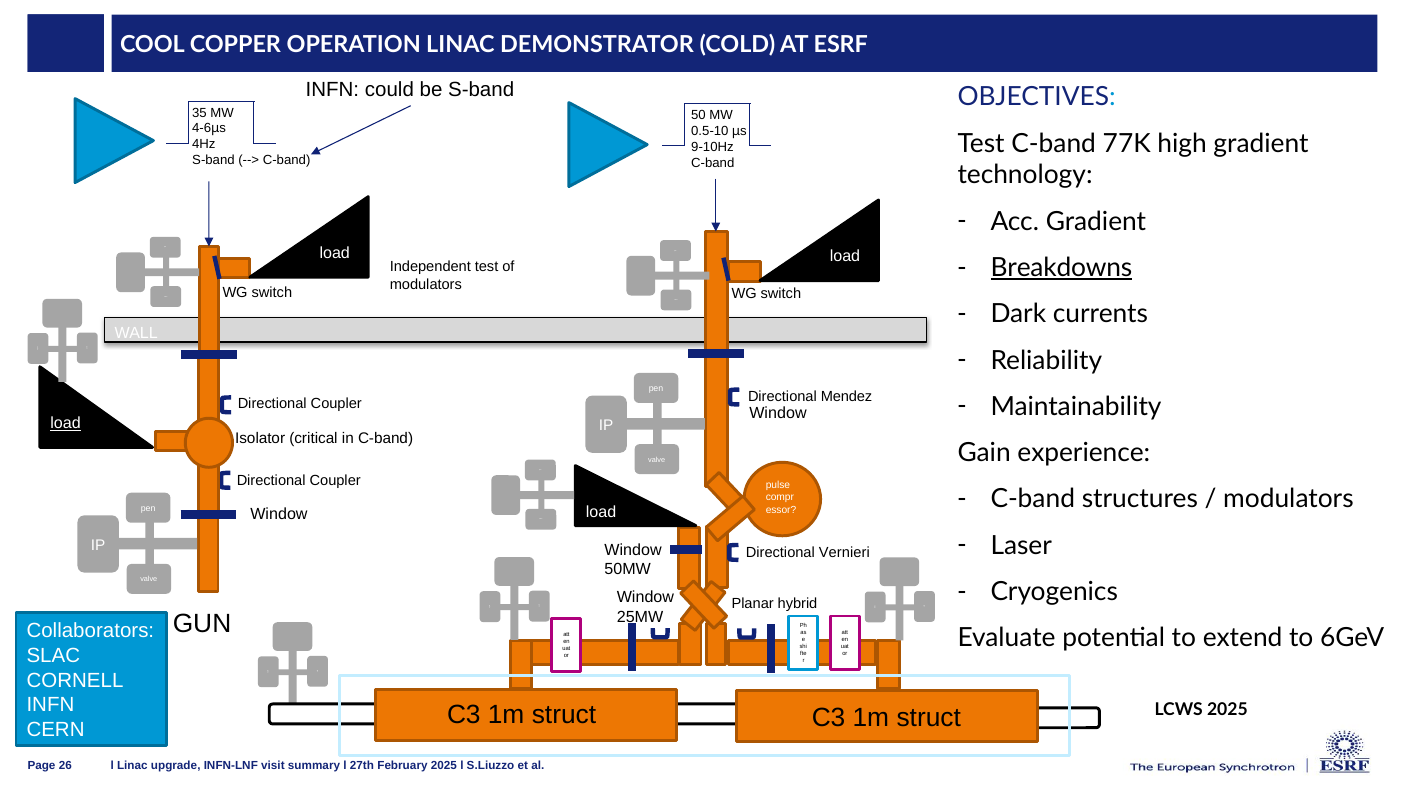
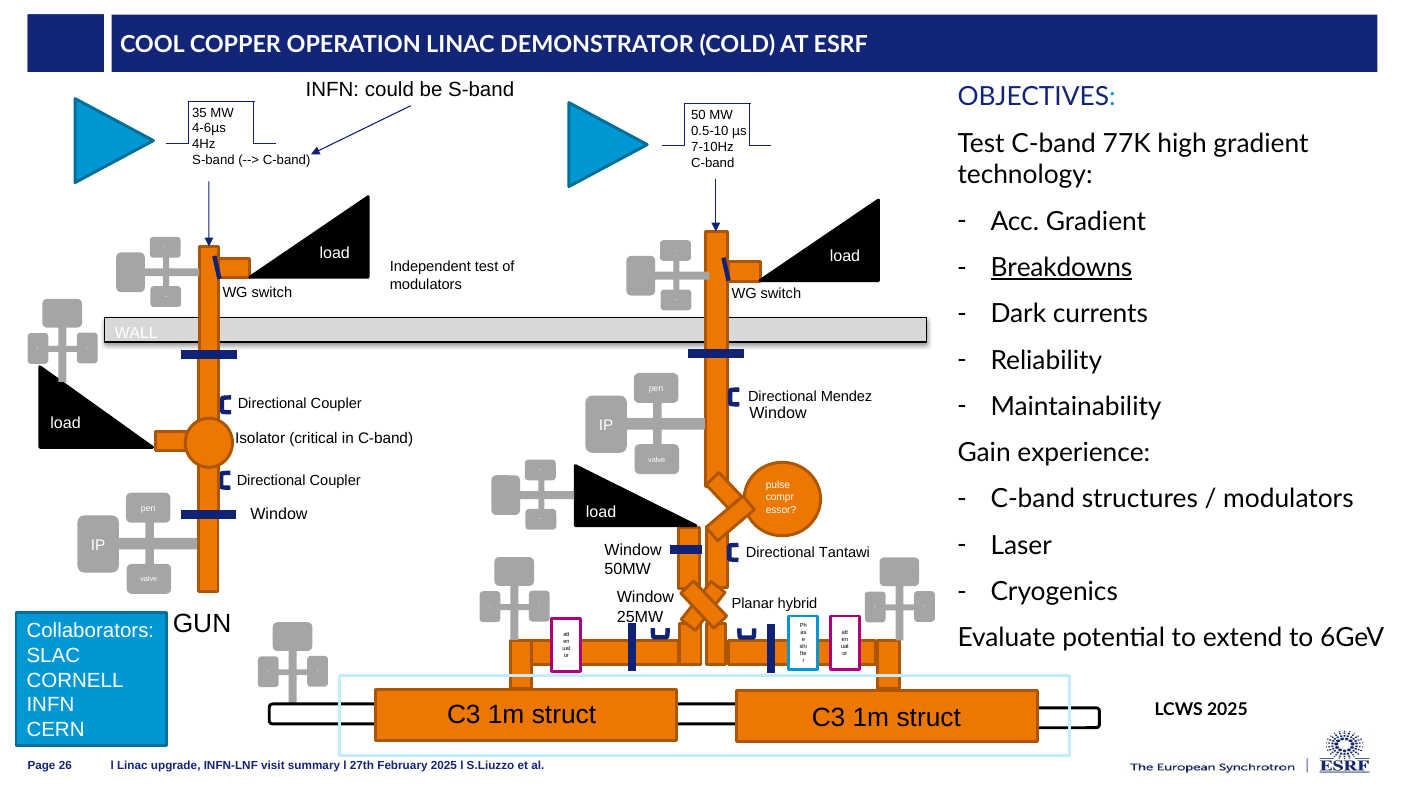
9-10Hz: 9-10Hz -> 7-10Hz
load at (66, 423) underline: present -> none
Vernieri: Vernieri -> Tantawi
